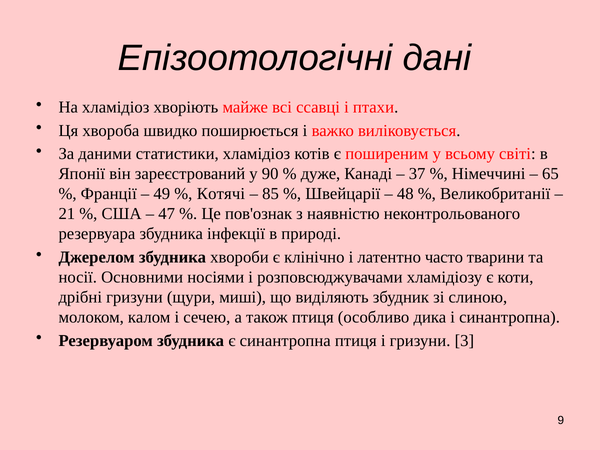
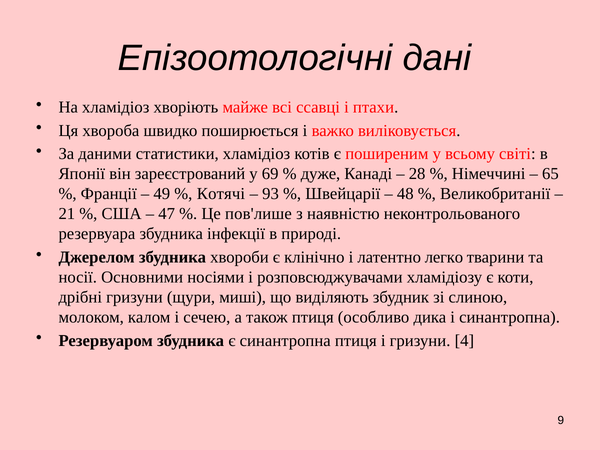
90: 90 -> 69
37: 37 -> 28
85: 85 -> 93
пов'ознак: пов'ознак -> пов'лише
часто: часто -> легко
3: 3 -> 4
